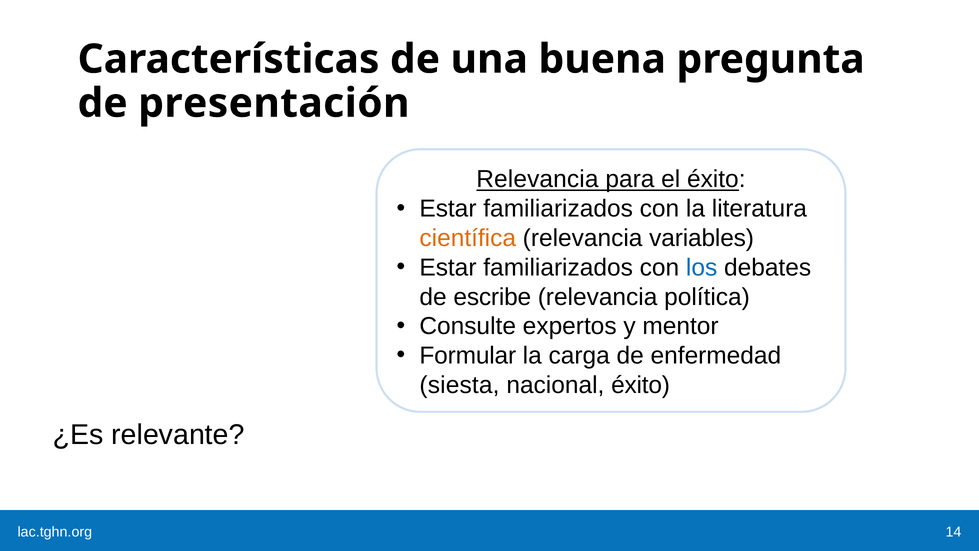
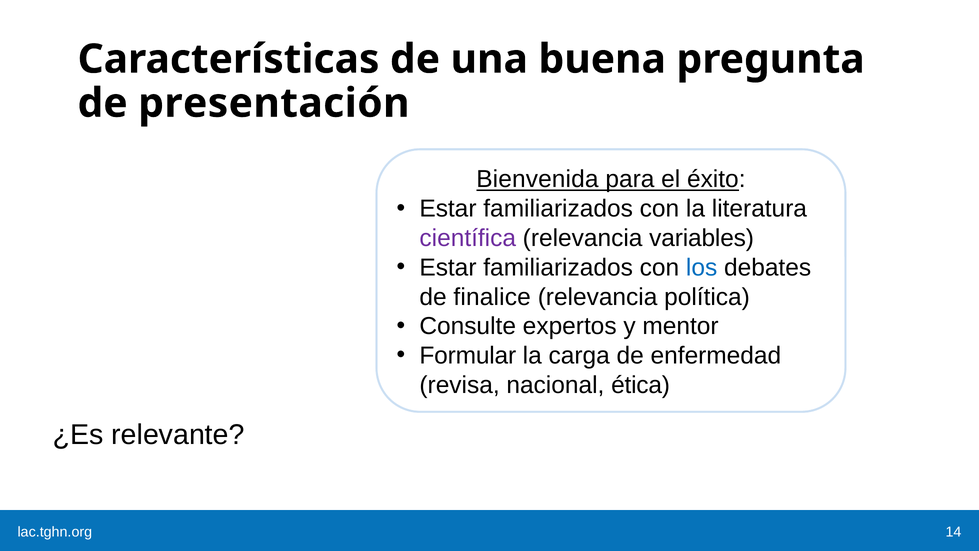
factible Relevancia: Relevancia -> Bienvenida
científica colour: orange -> purple
escribe: escribe -> finalice
siesta: siesta -> revisa
nacional éxito: éxito -> ética
